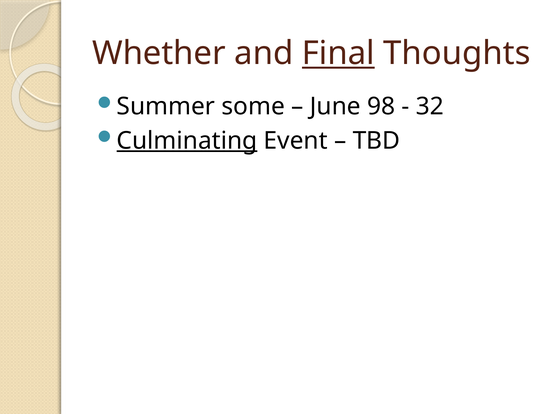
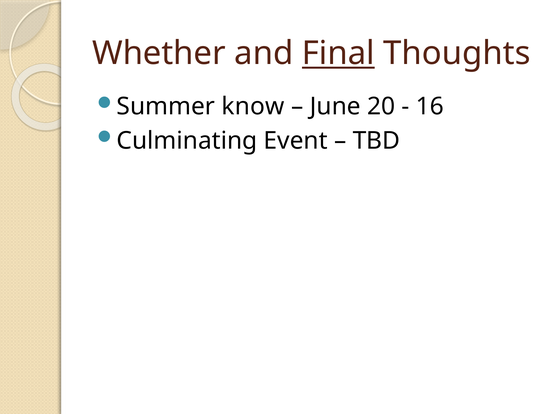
some: some -> know
98: 98 -> 20
32: 32 -> 16
Culminating underline: present -> none
